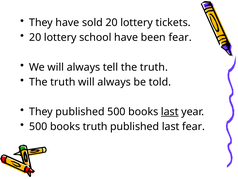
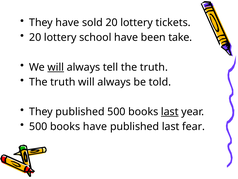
been fear: fear -> take
will at (56, 67) underline: none -> present
books truth: truth -> have
